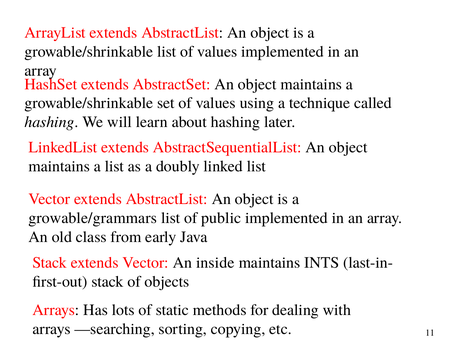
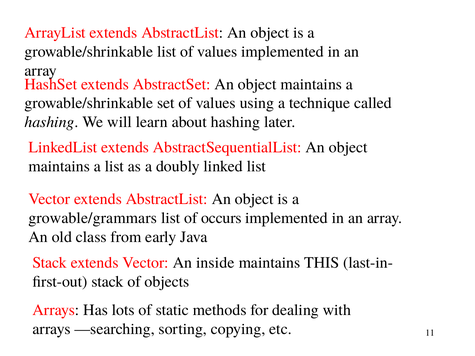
public: public -> occurs
INTS: INTS -> THIS
